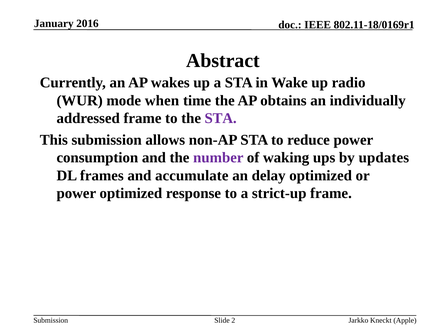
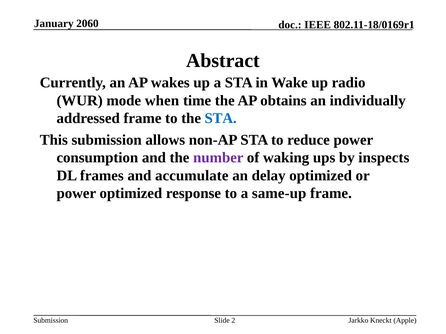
2016: 2016 -> 2060
STA at (221, 119) colour: purple -> blue
updates: updates -> inspects
strict-up: strict-up -> same-up
